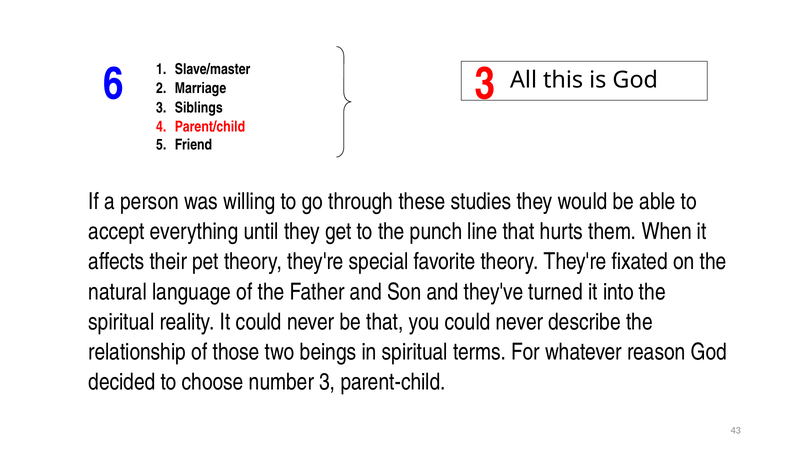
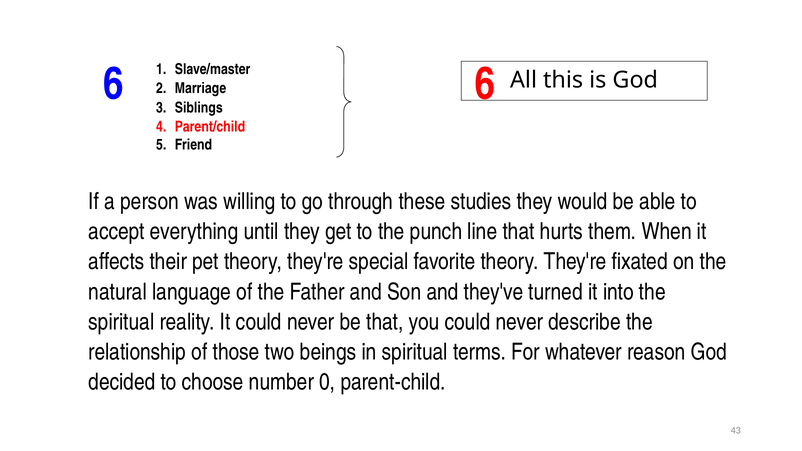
6 3: 3 -> 6
number 3: 3 -> 0
